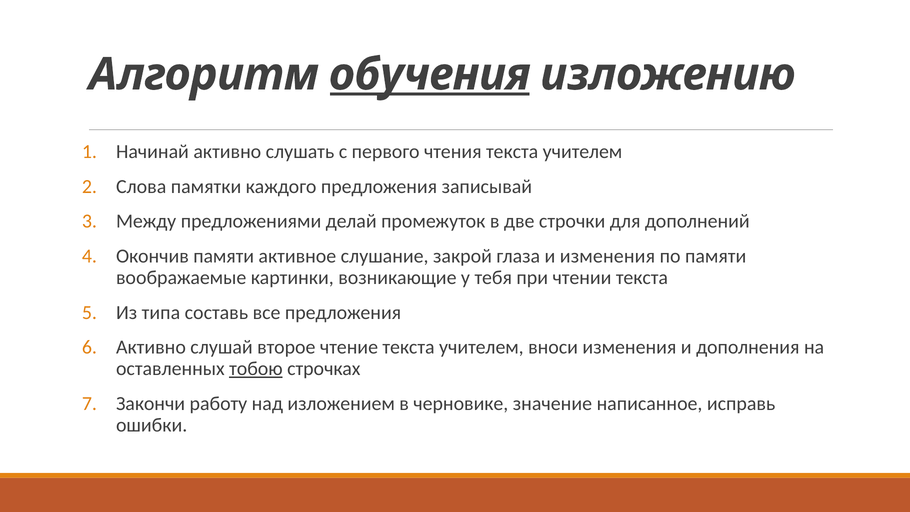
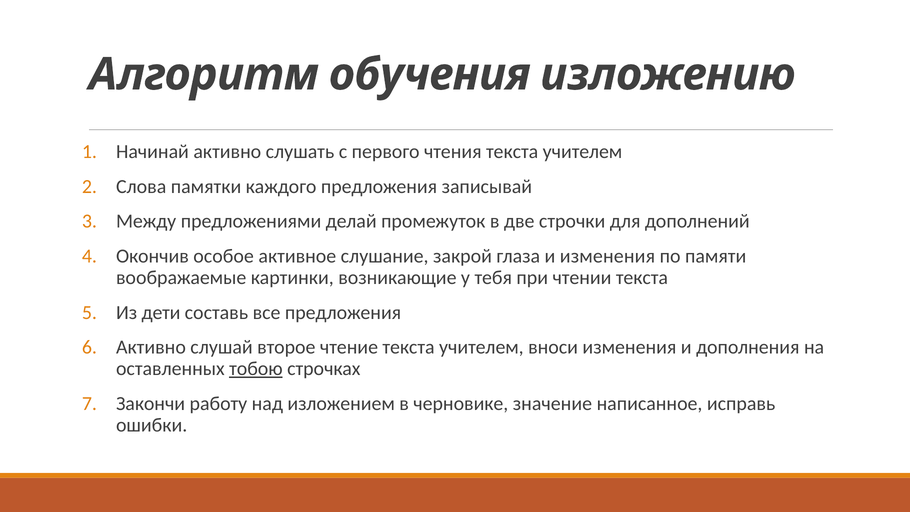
обучения underline: present -> none
Окончив памяти: памяти -> особое
типа: типа -> дети
